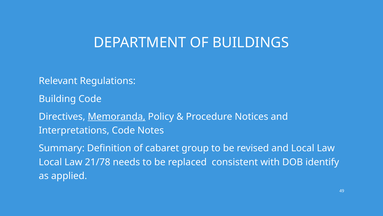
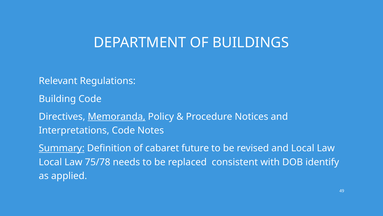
Summary underline: none -> present
group: group -> future
21/78: 21/78 -> 75/78
